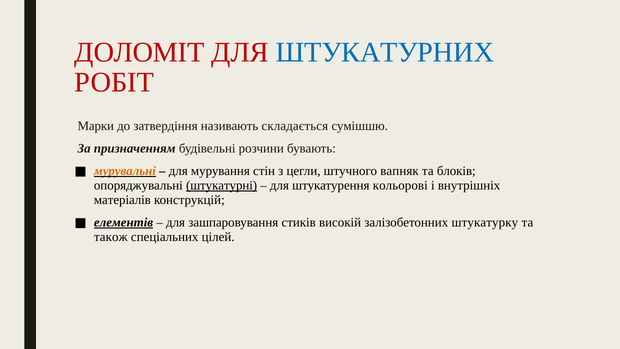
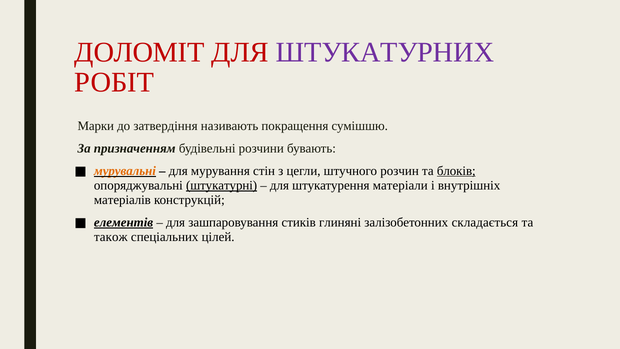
ШТУКАТУРНИХ colour: blue -> purple
складається: складається -> покращення
вапняк: вапняк -> розчин
блоків underline: none -> present
кольорові: кольорові -> матеріали
високій: високій -> глиняні
штукатурку: штукатурку -> складається
